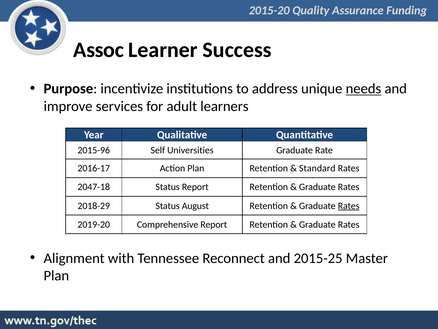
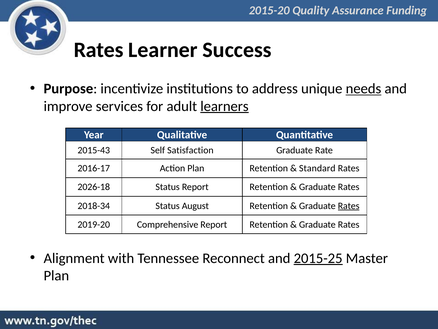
Assoc at (99, 50): Assoc -> Rates
learners underline: none -> present
2015-96: 2015-96 -> 2015-43
Universities: Universities -> Satisfaction
2047-18: 2047-18 -> 2026-18
2018-29: 2018-29 -> 2018-34
2015-25 underline: none -> present
